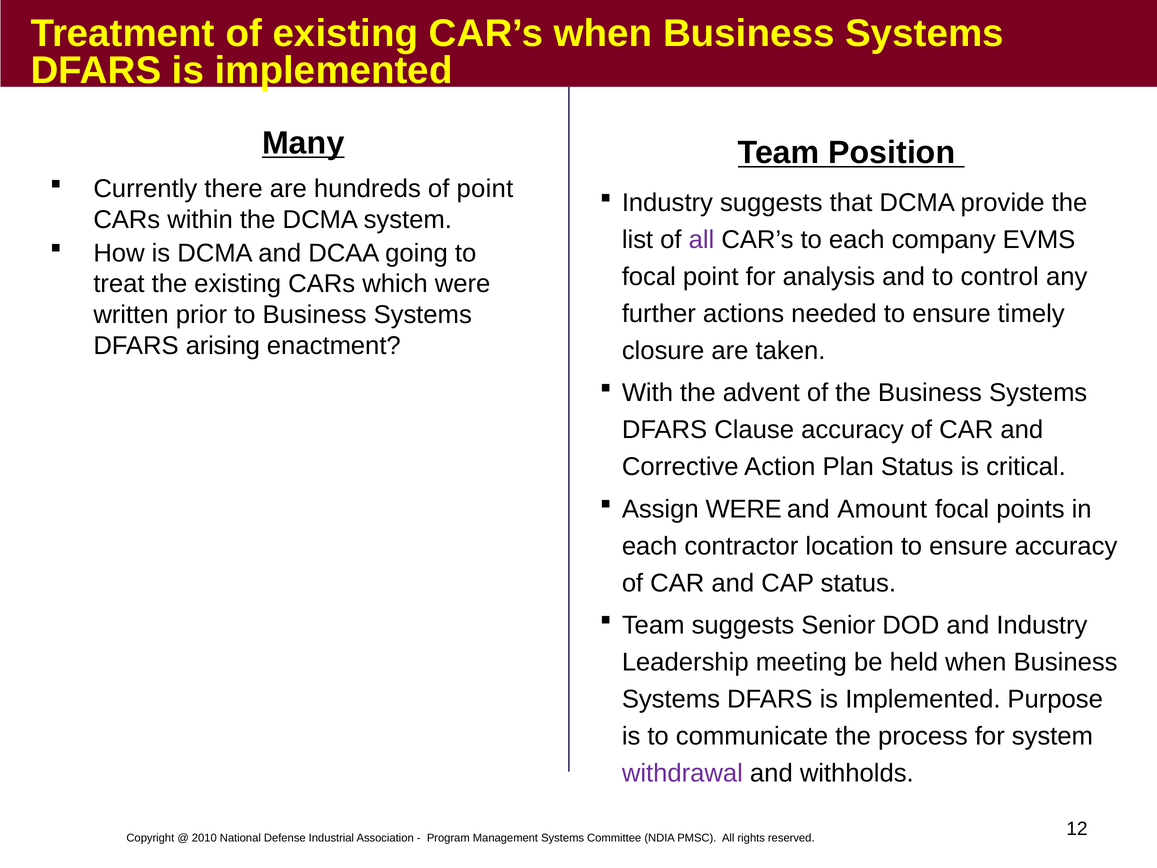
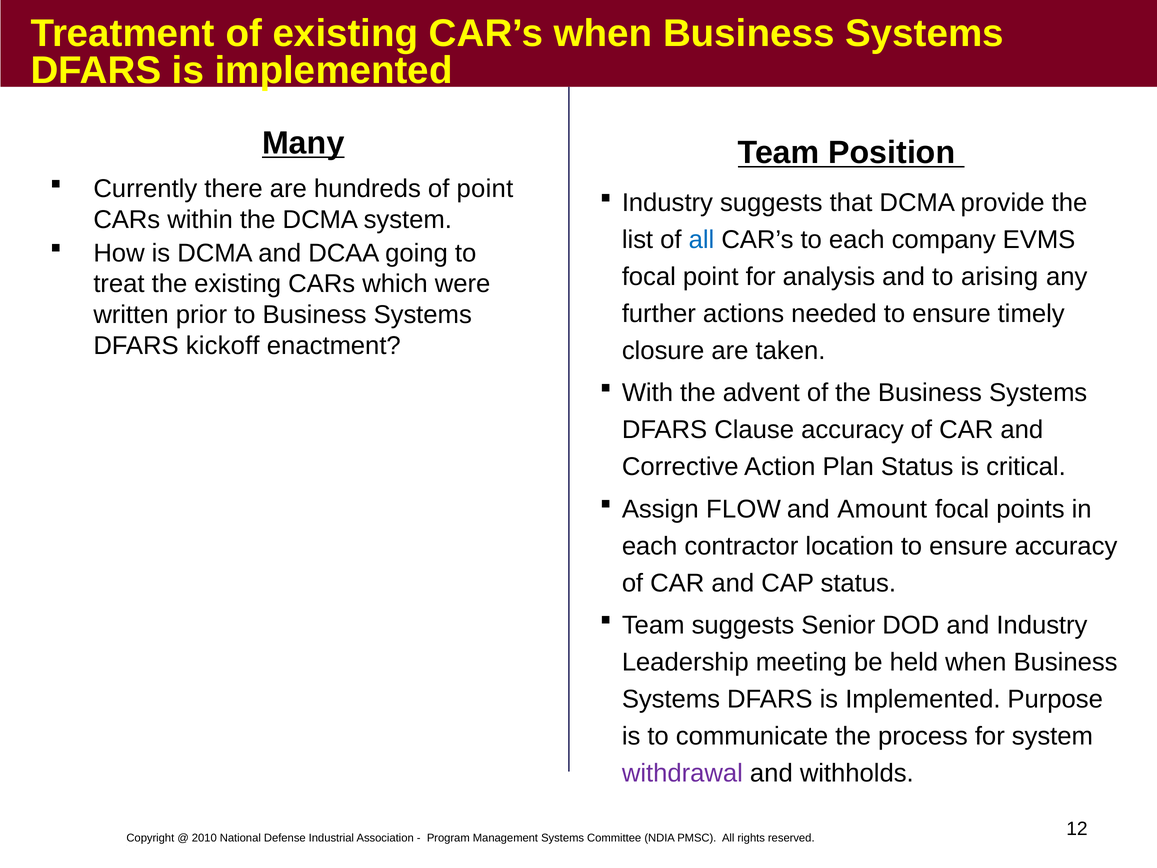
all at (701, 240) colour: purple -> blue
control: control -> arising
arising: arising -> kickoff
Assign WERE: WERE -> FLOW
